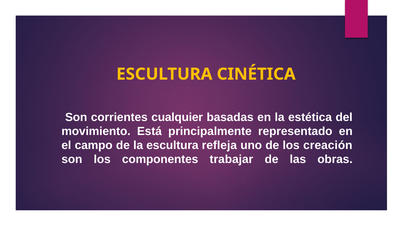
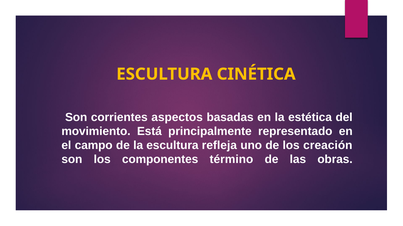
cualquier: cualquier -> aspectos
trabajar: trabajar -> término
